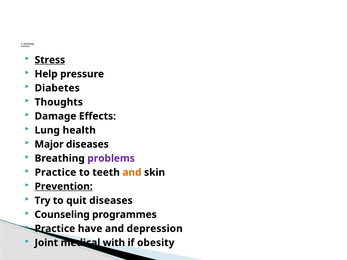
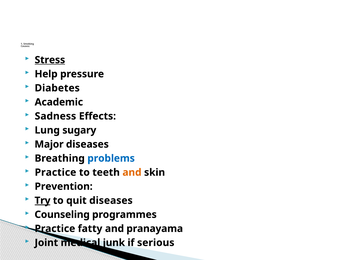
Thoughts: Thoughts -> Academic
Damage: Damage -> Sadness
health: health -> sugary
problems colour: purple -> blue
Prevention underline: present -> none
Try underline: none -> present
have: have -> fatty
depression: depression -> pranayama
with: with -> junk
obesity: obesity -> serious
